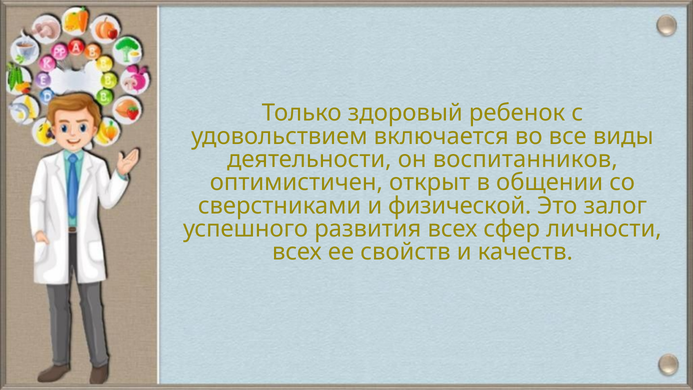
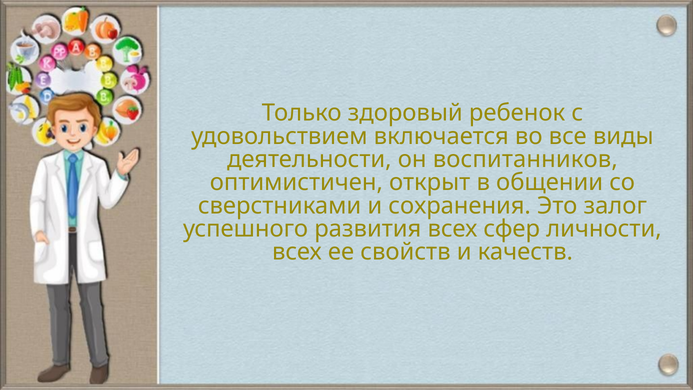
физической: физической -> сохранения
